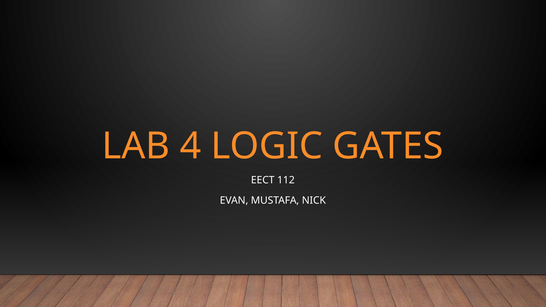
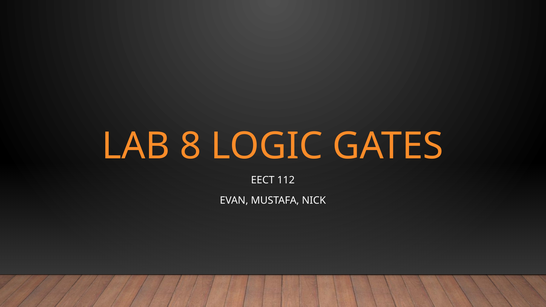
4: 4 -> 8
